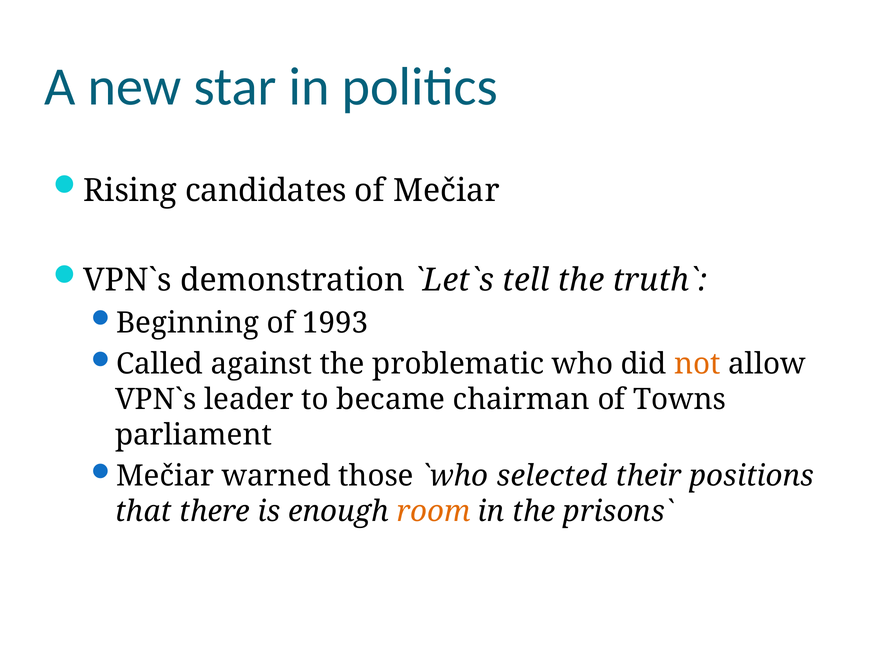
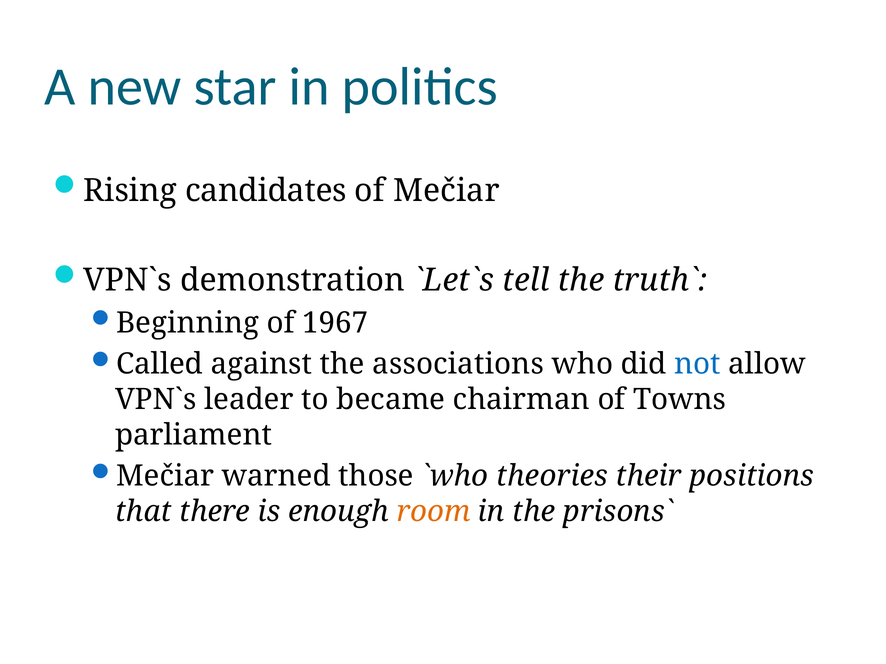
1993: 1993 -> 1967
problematic: problematic -> associations
not colour: orange -> blue
selected: selected -> theories
